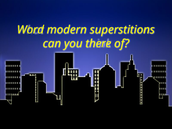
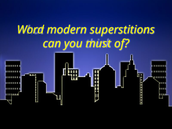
there: there -> must
